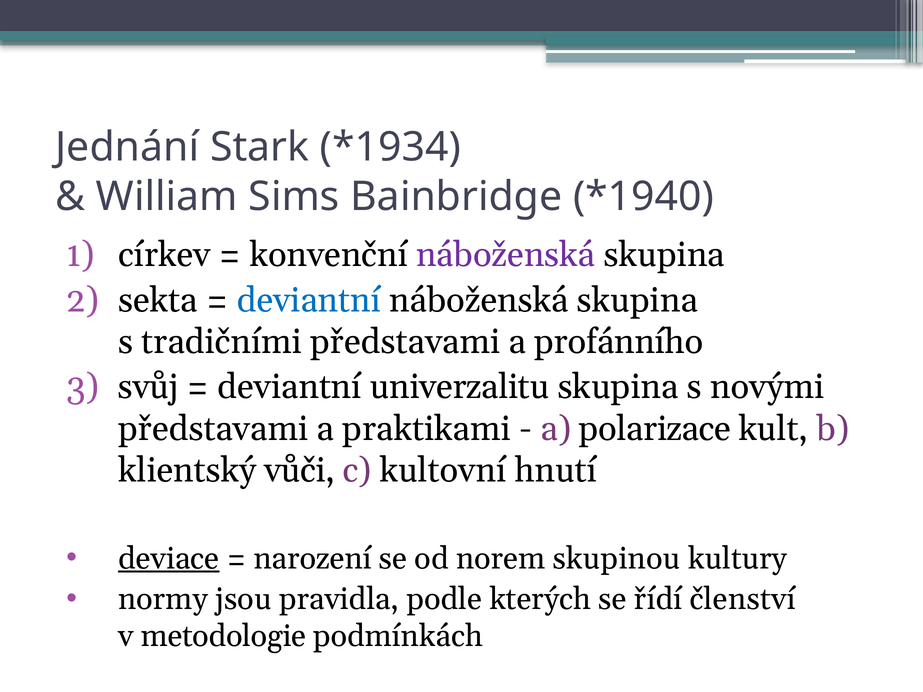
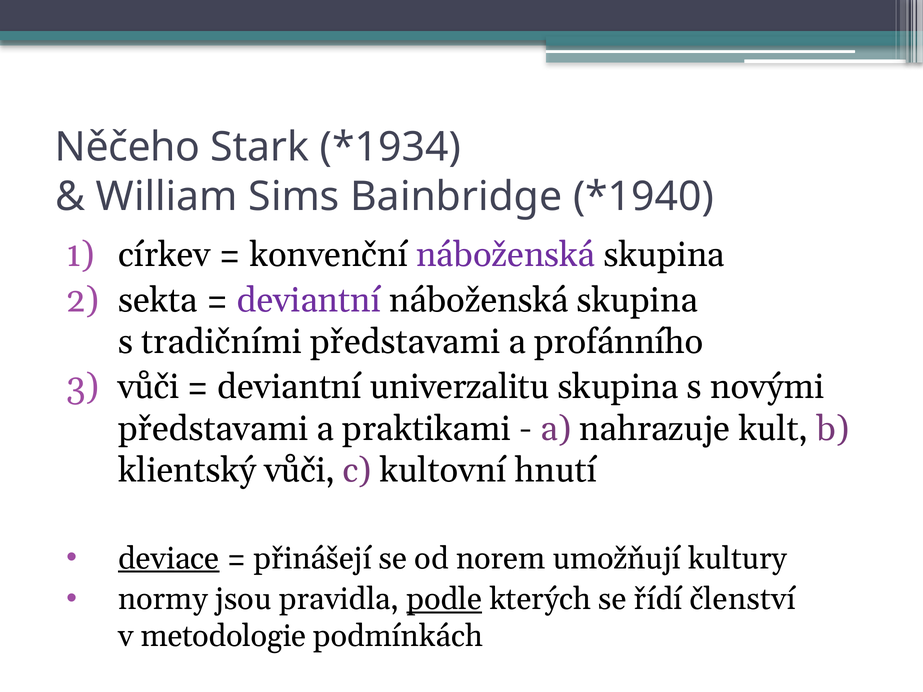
Jednání: Jednání -> Něčeho
deviantní at (309, 300) colour: blue -> purple
svůj at (149, 387): svůj -> vůči
polarizace: polarizace -> nahrazuje
narození: narození -> přinášejí
skupinou: skupinou -> umožňují
podle underline: none -> present
